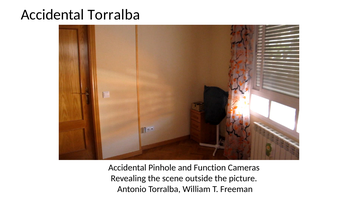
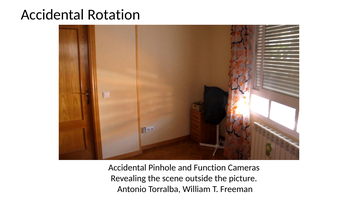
Accidental Torralba: Torralba -> Rotation
